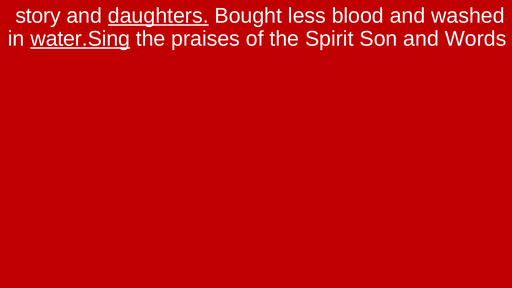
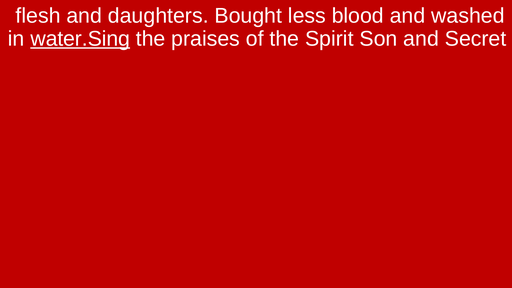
story: story -> flesh
daughters underline: present -> none
Words: Words -> Secret
